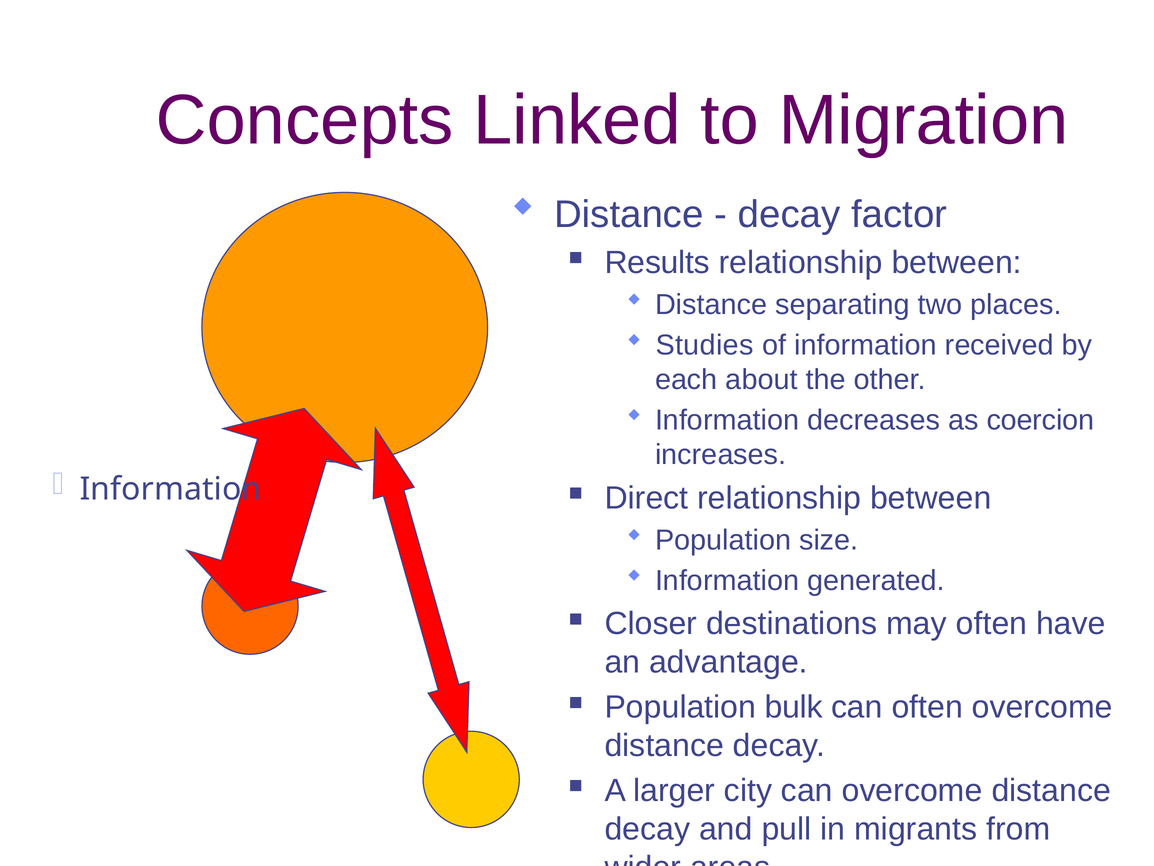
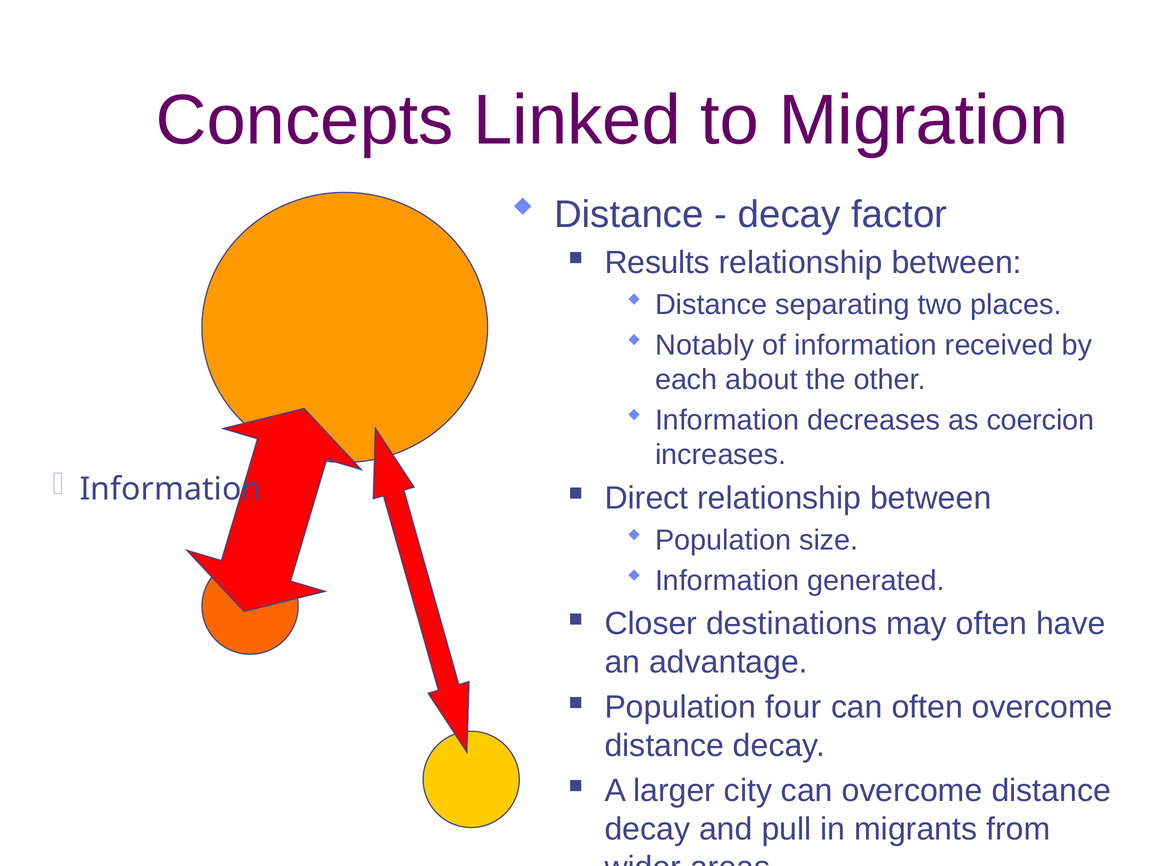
Studies: Studies -> Notably
bulk: bulk -> four
